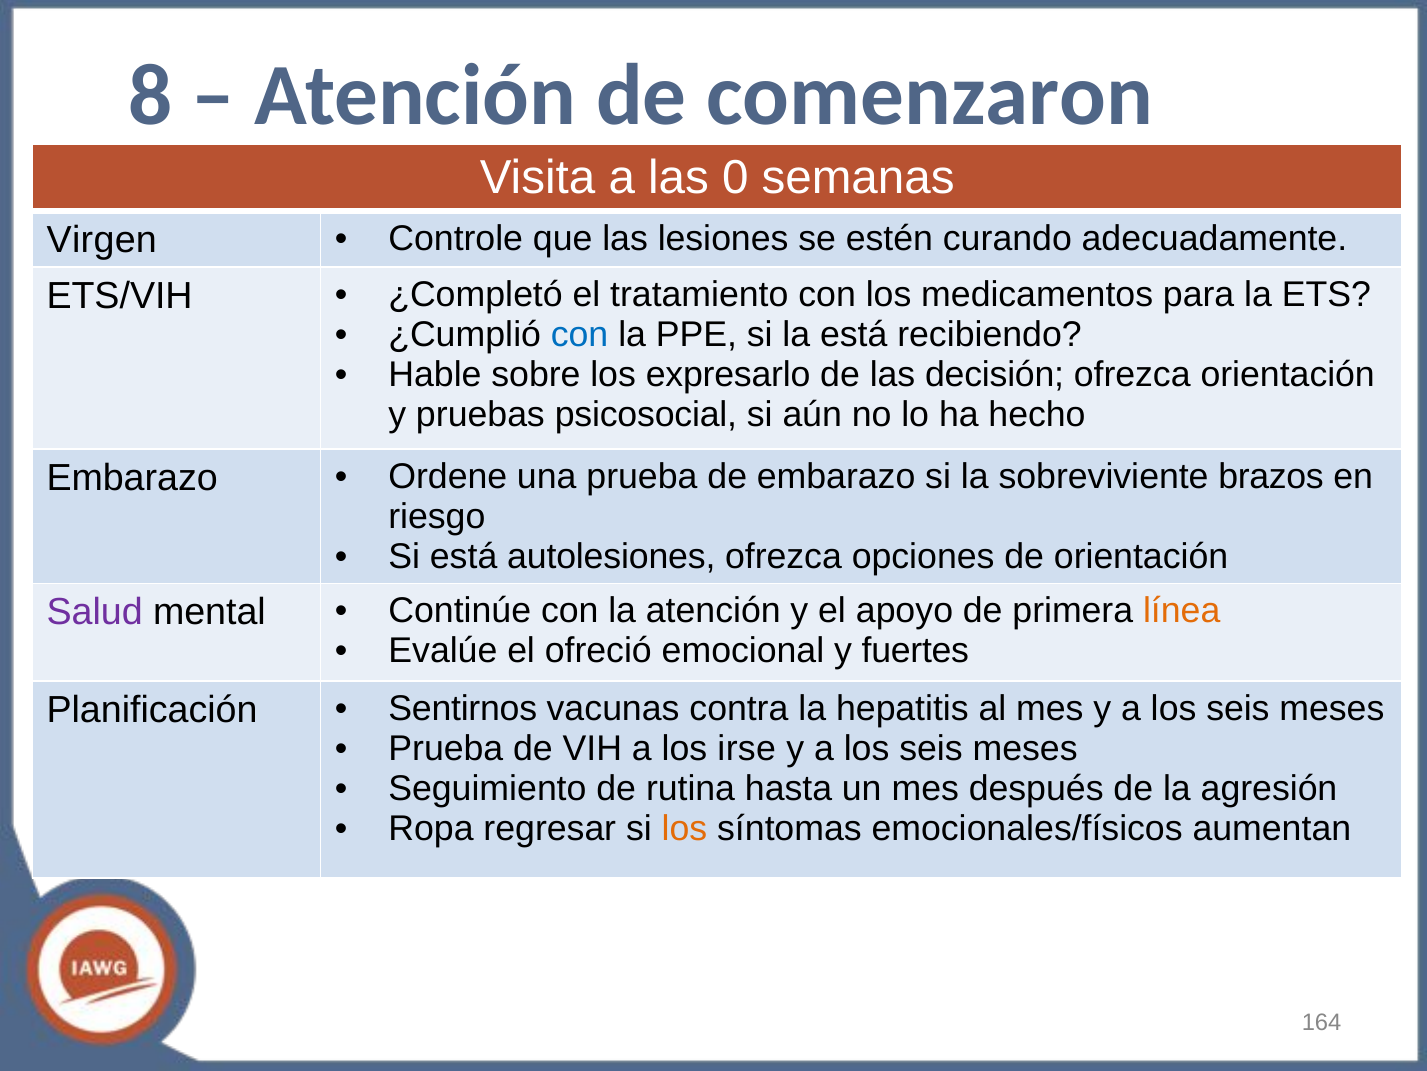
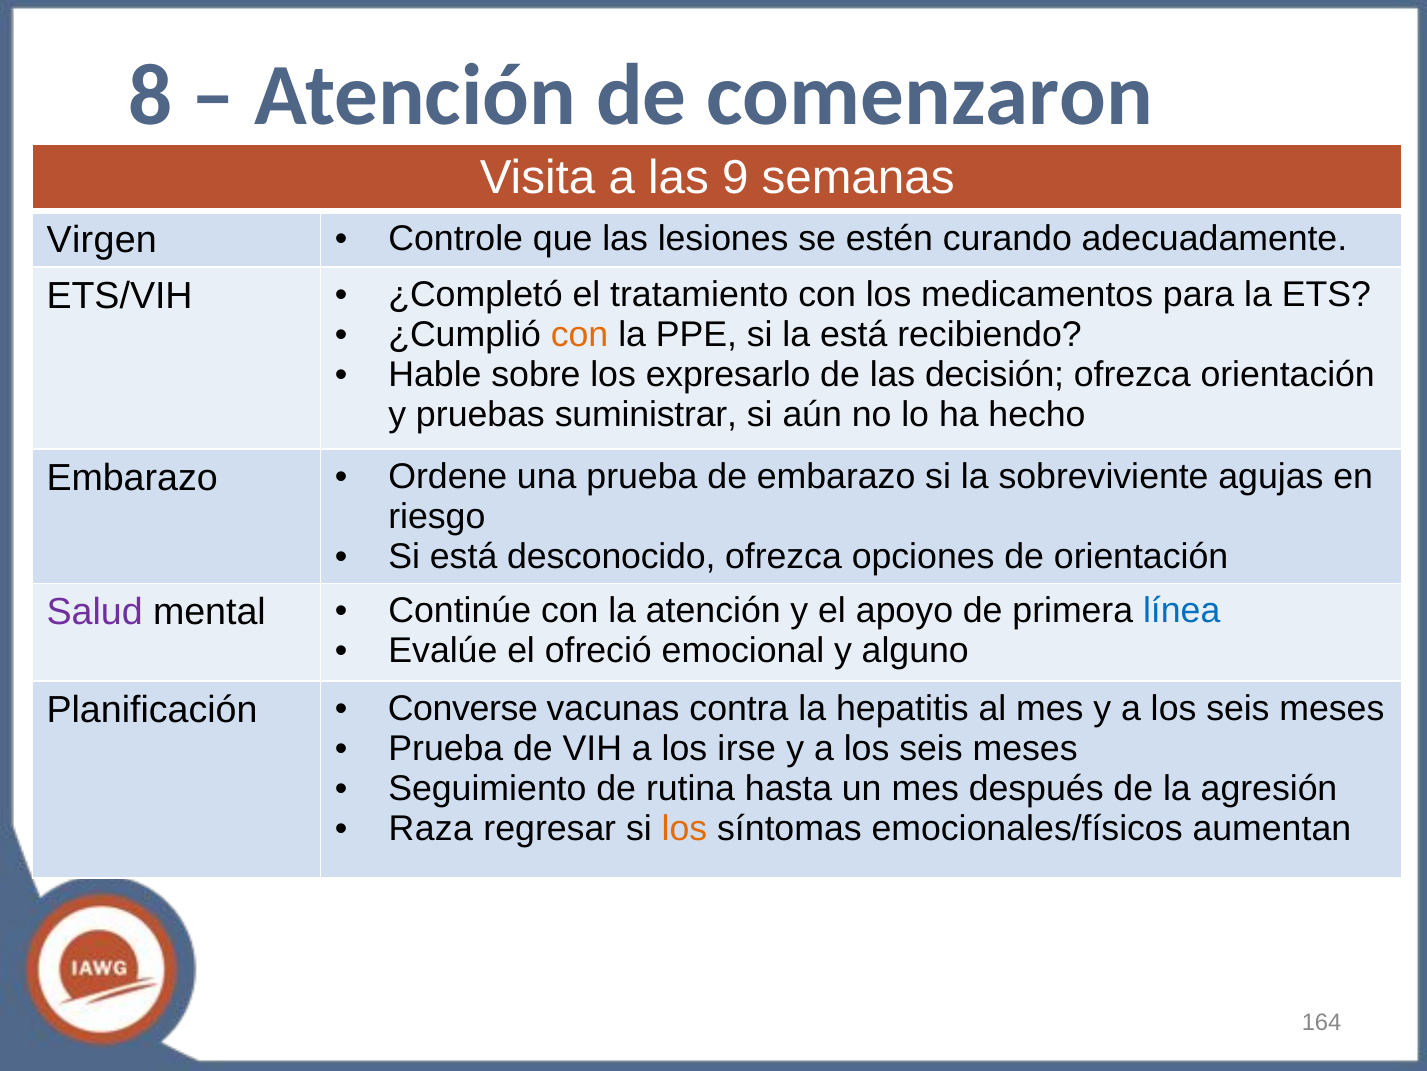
0: 0 -> 9
con at (579, 335) colour: blue -> orange
psicosocial: psicosocial -> suministrar
brazos: brazos -> agujas
autolesiones: autolesiones -> desconocido
línea colour: orange -> blue
fuertes: fuertes -> alguno
Sentirnos: Sentirnos -> Converse
Ropa: Ropa -> Raza
